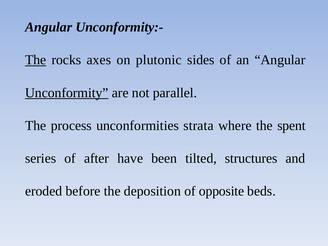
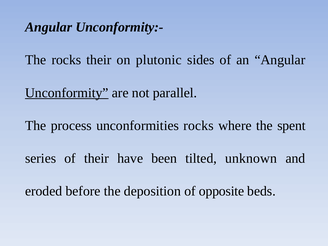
The at (36, 60) underline: present -> none
rocks axes: axes -> their
unconformities strata: strata -> rocks
of after: after -> their
structures: structures -> unknown
